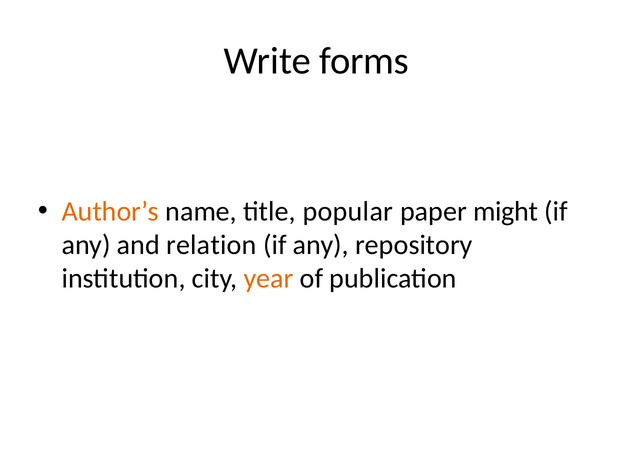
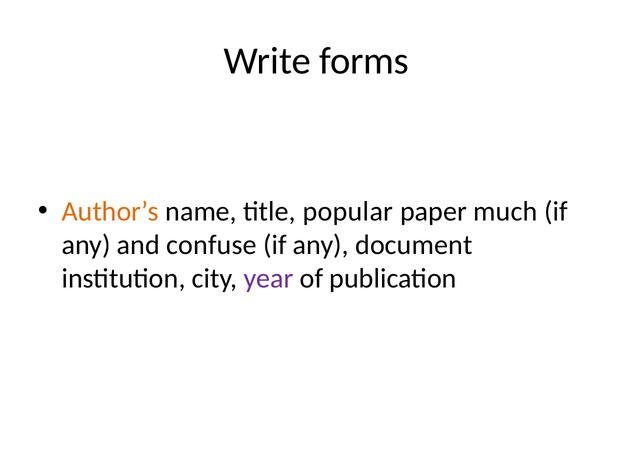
might: might -> much
relation: relation -> confuse
repository: repository -> document
year colour: orange -> purple
